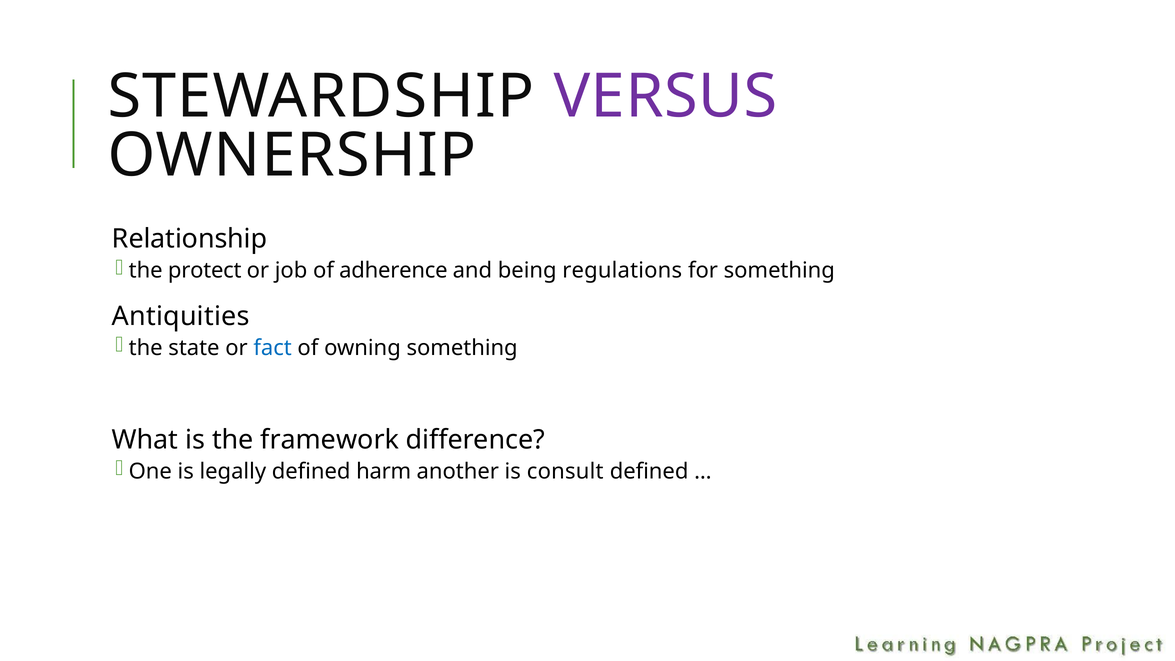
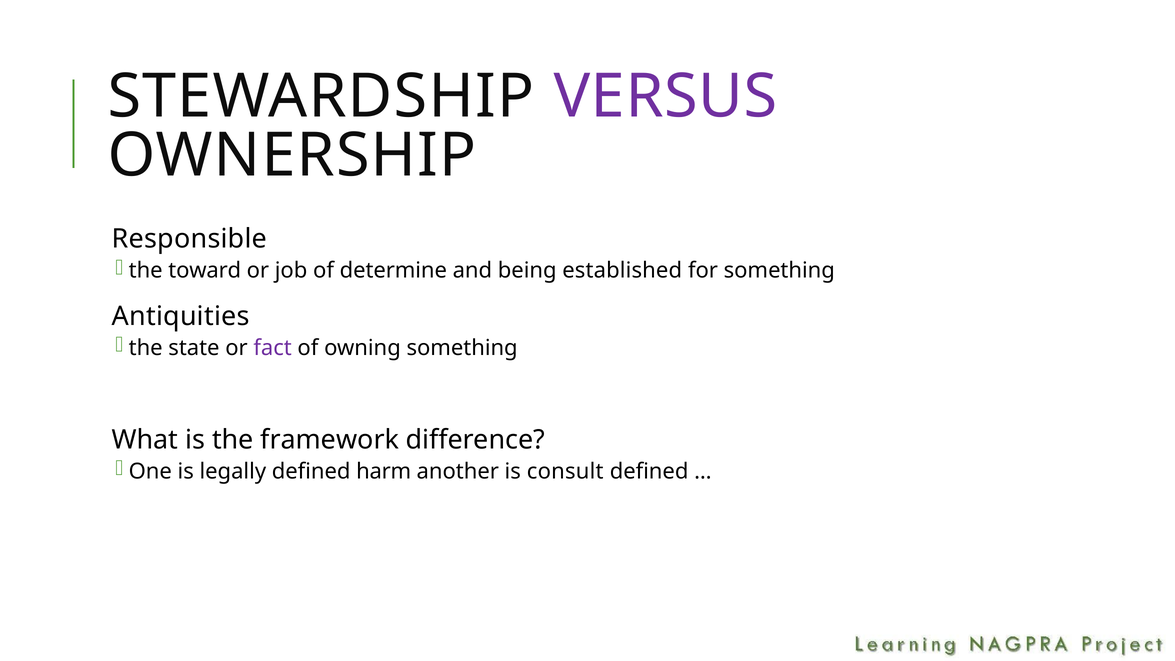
Relationship: Relationship -> Responsible
protect: protect -> toward
adherence: adherence -> determine
regulations: regulations -> established
fact colour: blue -> purple
